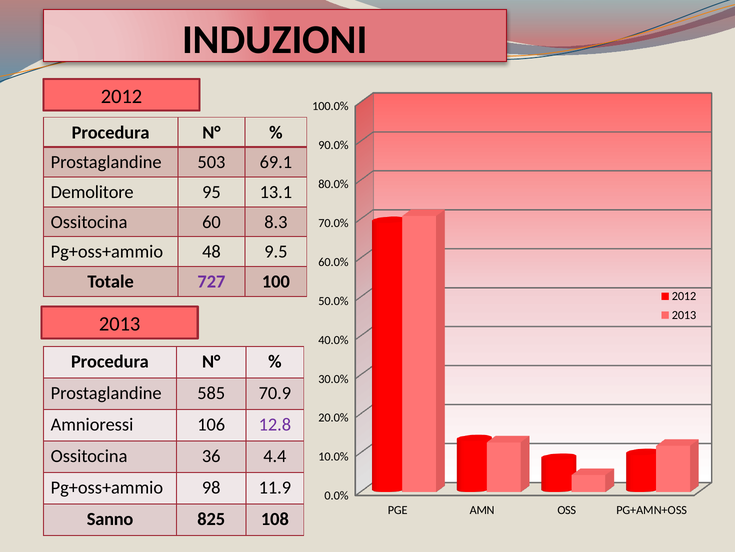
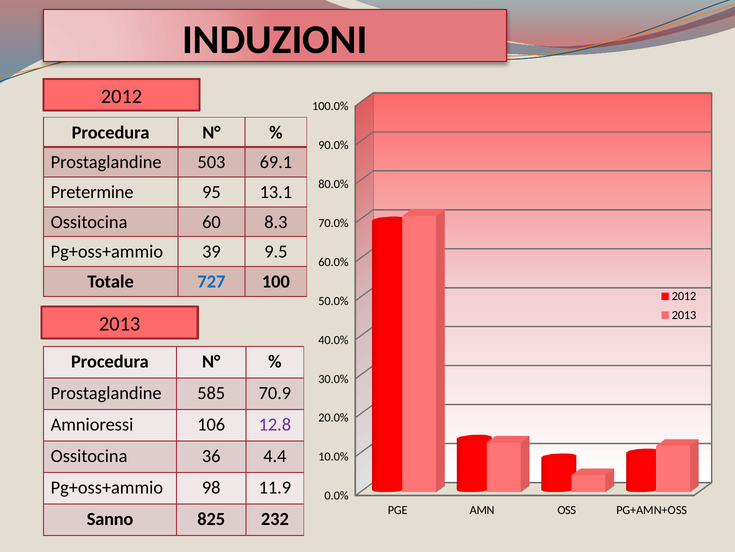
Demolitore: Demolitore -> Pretermine
48: 48 -> 39
727 colour: purple -> blue
108: 108 -> 232
